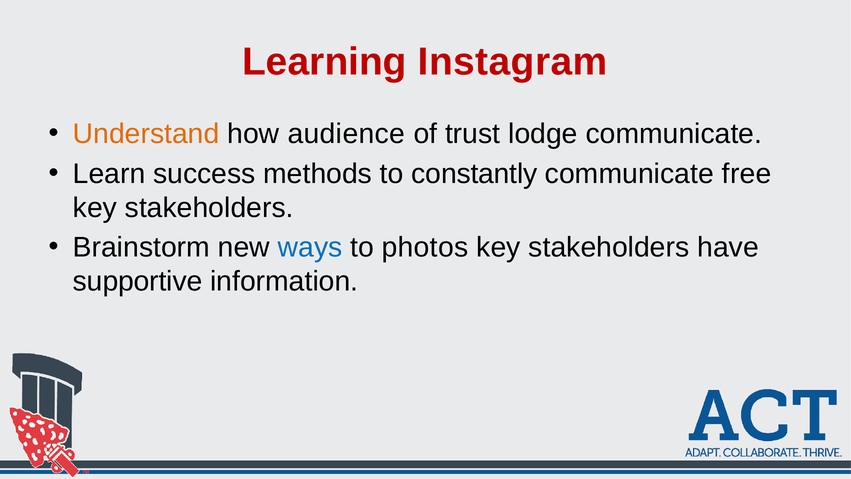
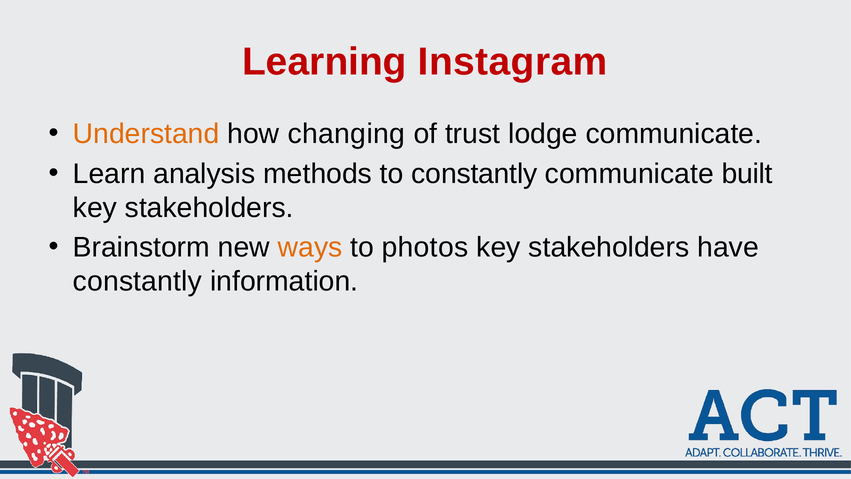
audience: audience -> changing
success: success -> analysis
free: free -> built
ways colour: blue -> orange
supportive at (138, 281): supportive -> constantly
